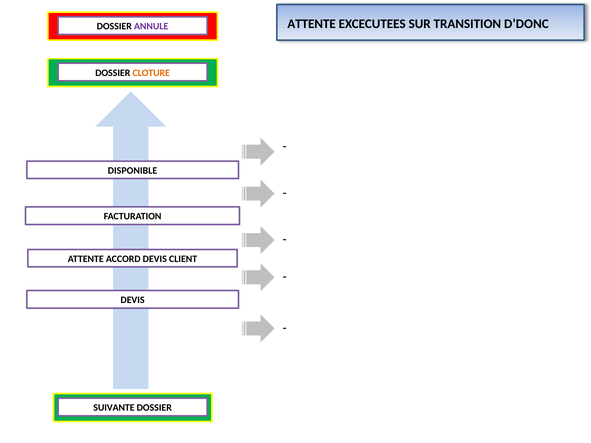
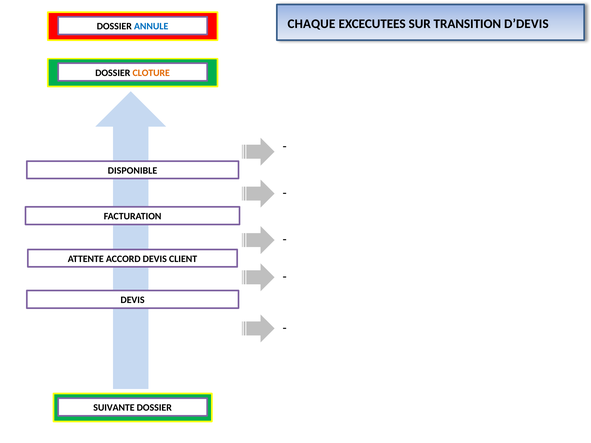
ATTENTE at (312, 24): ATTENTE -> CHAQUE
D’DONC: D’DONC -> D’DEVIS
ANNULE colour: purple -> blue
